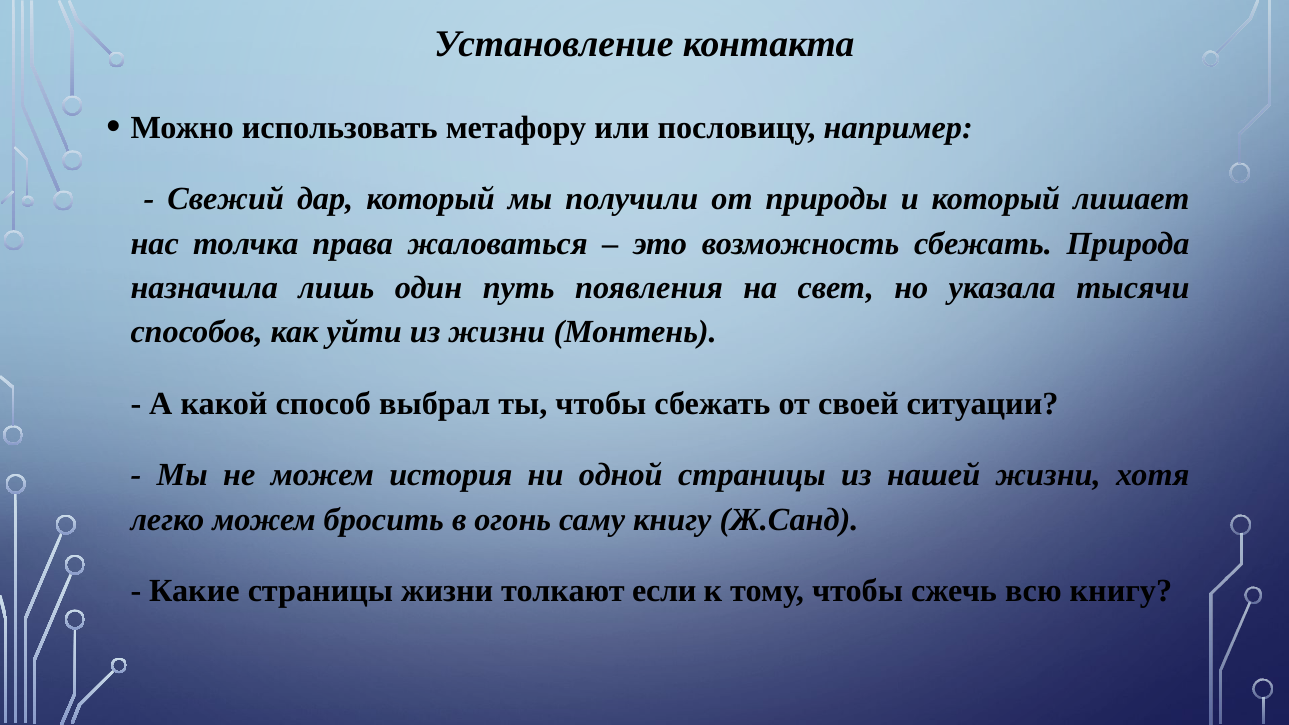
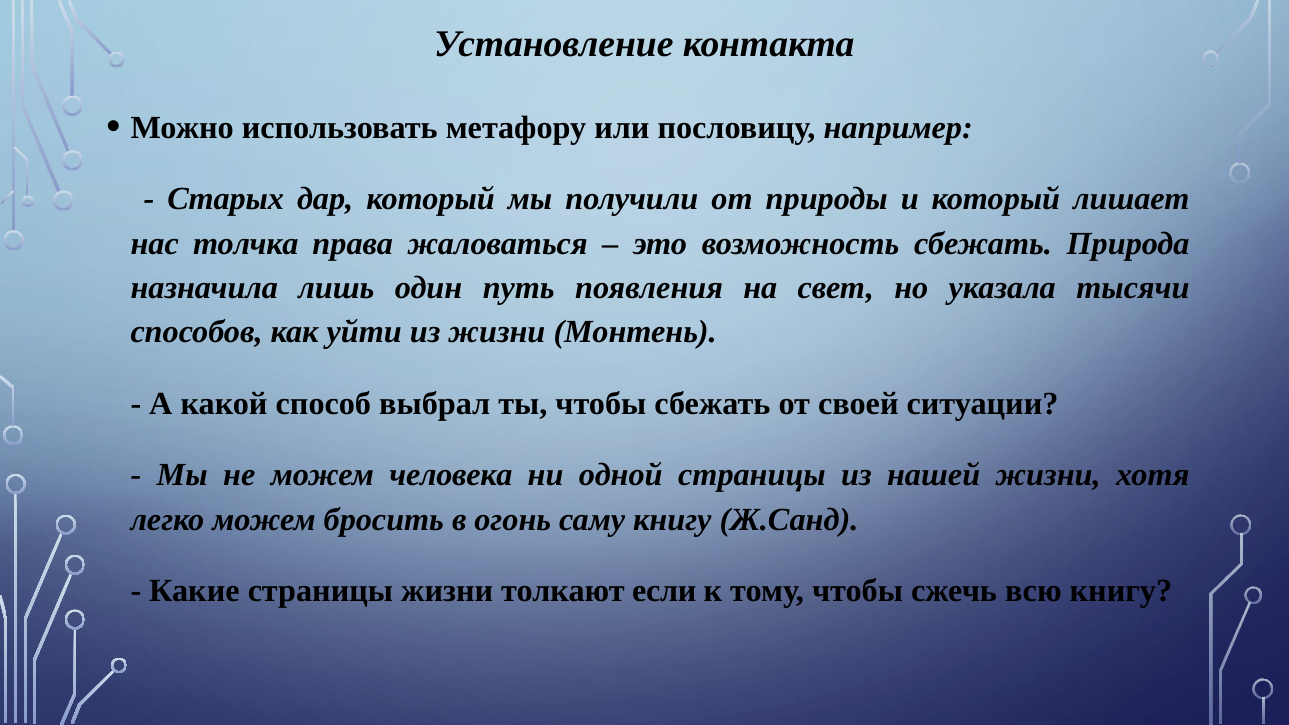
Свежий: Свежий -> Старых
история: история -> человека
